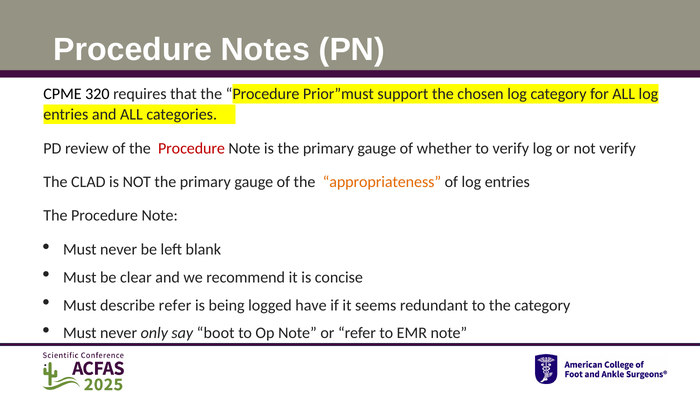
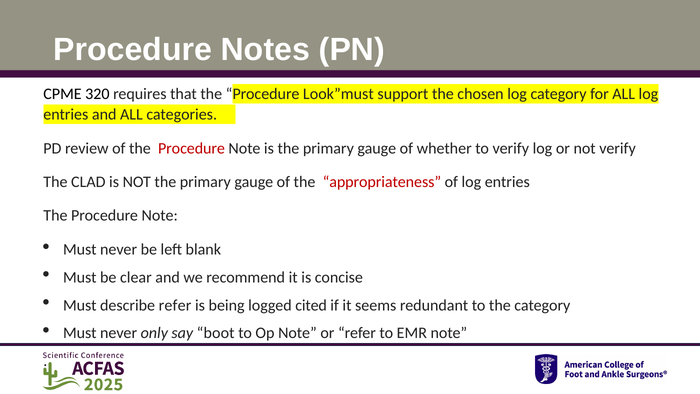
Prior”must: Prior”must -> Look”must
appropriateness colour: orange -> red
have: have -> cited
